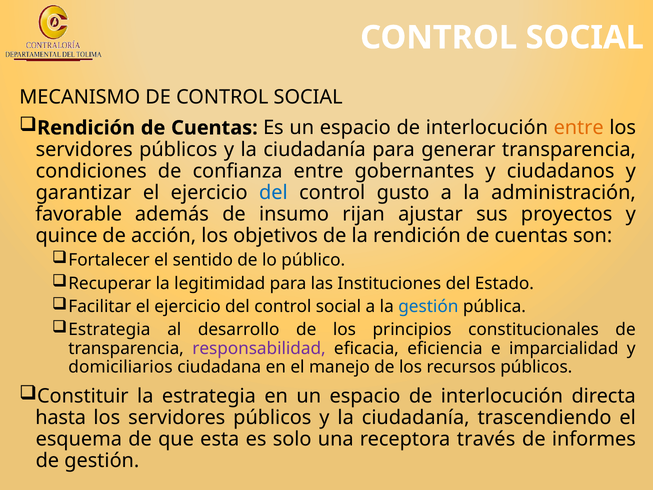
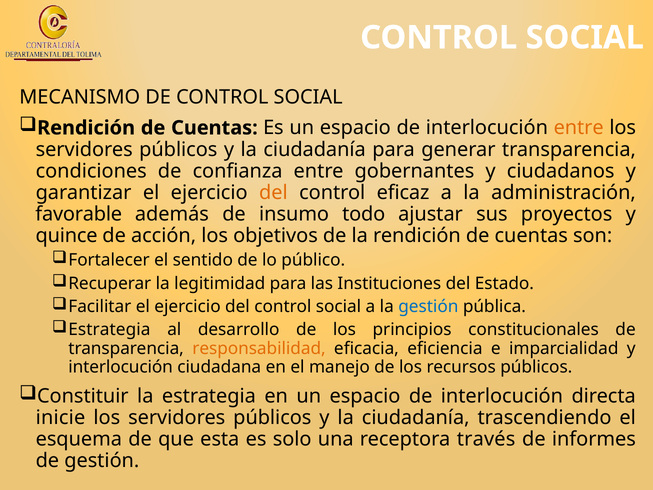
del at (273, 192) colour: blue -> orange
gusto: gusto -> eficaz
rijan: rijan -> todo
responsabilidad colour: purple -> orange
domiciliarios at (121, 367): domiciliarios -> interlocución
hasta: hasta -> inicie
